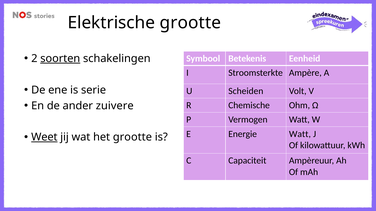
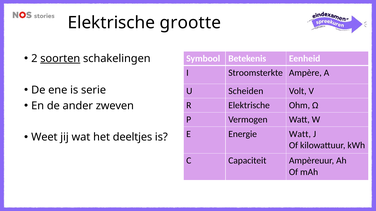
zuivere: zuivere -> zweven
R Chemische: Chemische -> Elektrische
Weet underline: present -> none
het grootte: grootte -> deeltjes
